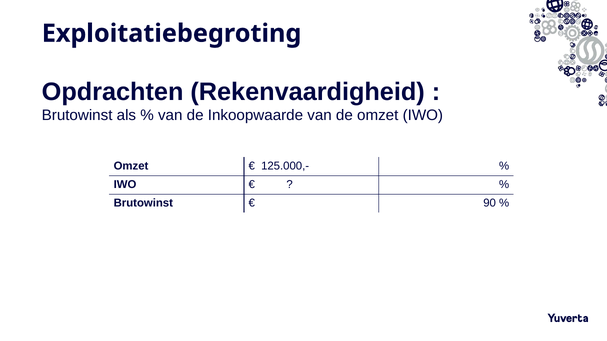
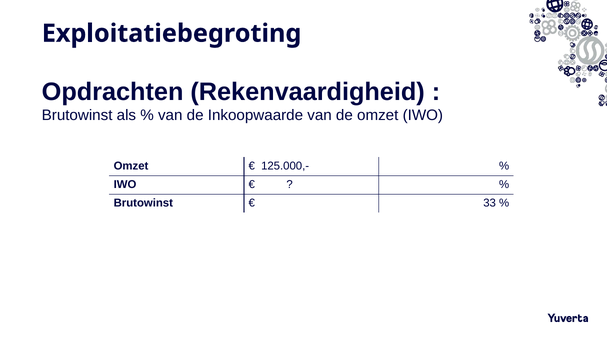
90: 90 -> 33
